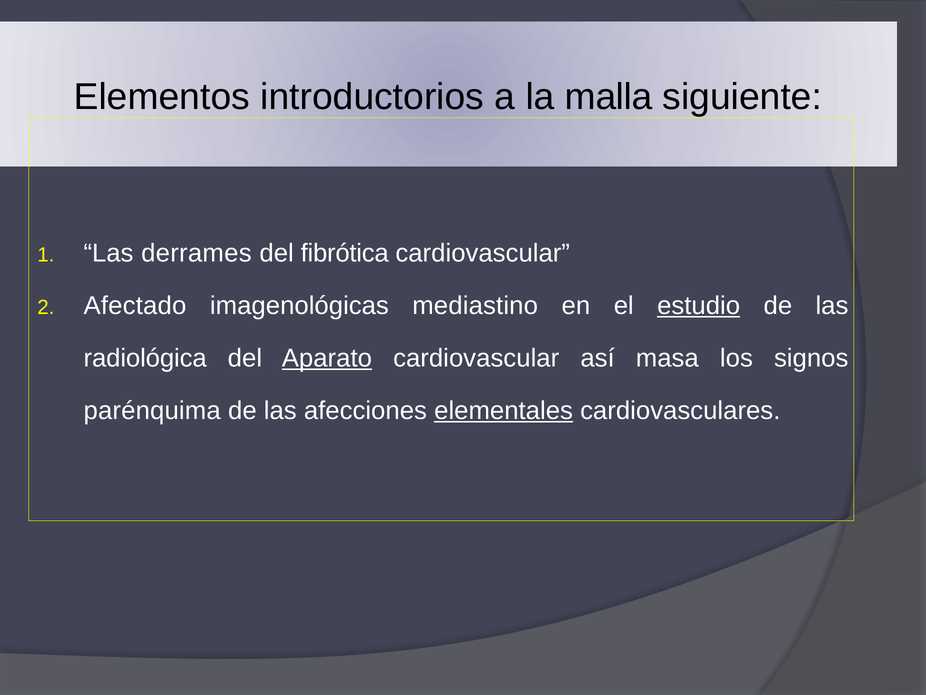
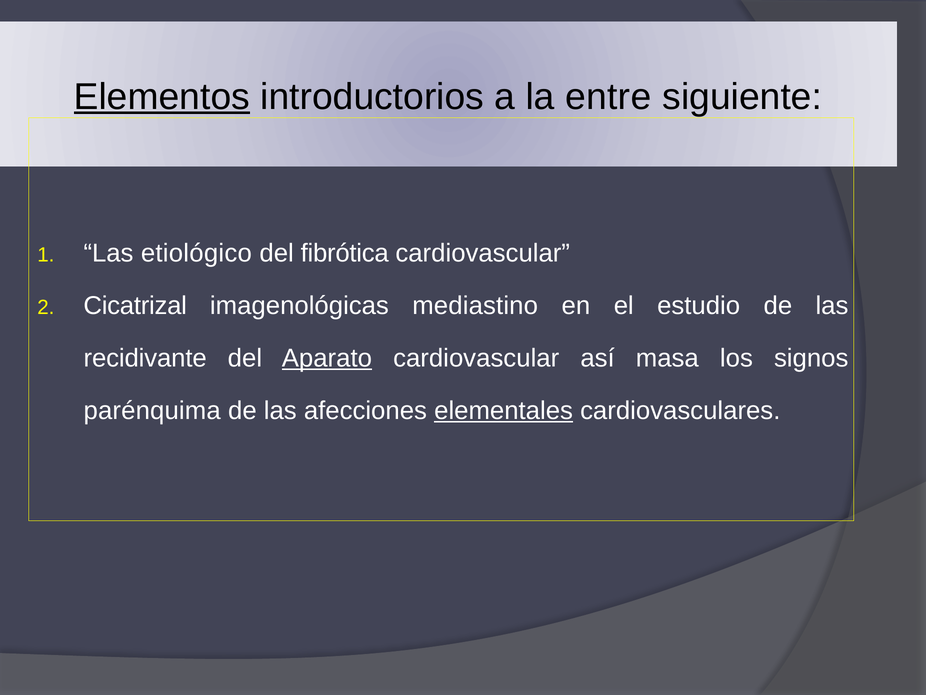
Elementos underline: none -> present
malla: malla -> entre
derrames: derrames -> etiológico
Afectado: Afectado -> Cicatrizal
estudio underline: present -> none
radiológica: radiológica -> recidivante
